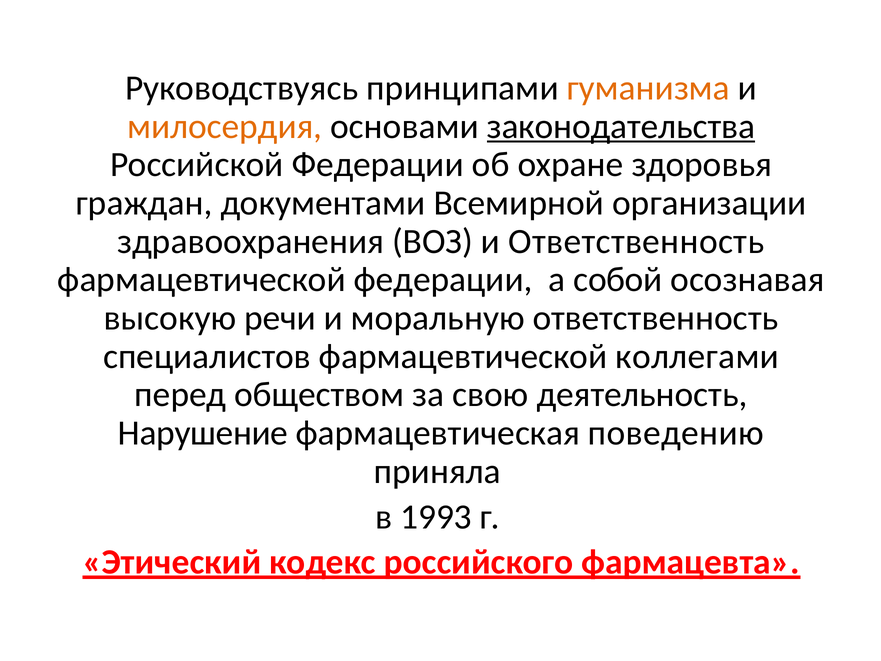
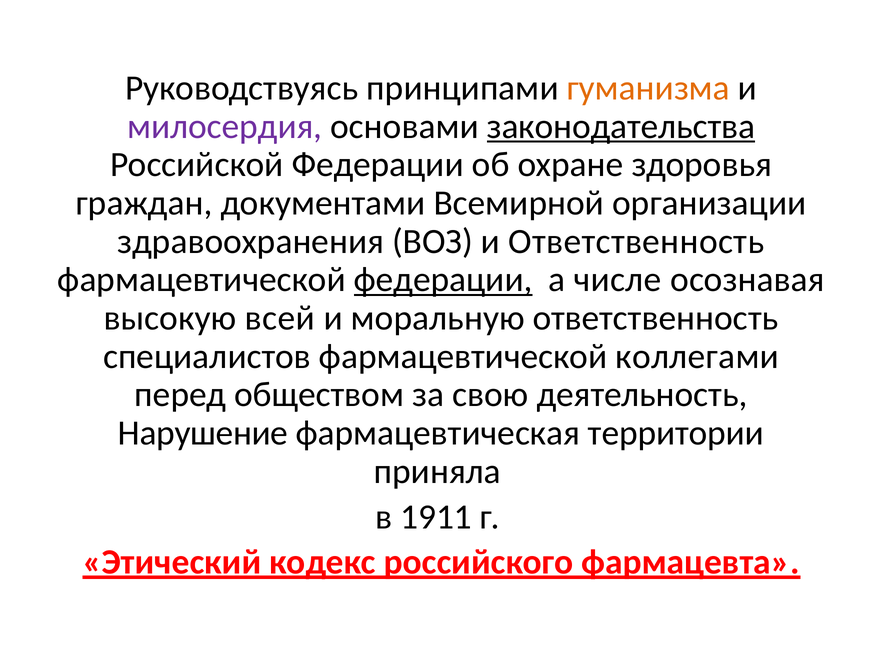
милосердия colour: orange -> purple
федерации at (443, 280) underline: none -> present
собой: собой -> числе
речи: речи -> всей
поведению: поведению -> территории
1993: 1993 -> 1911
